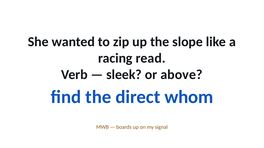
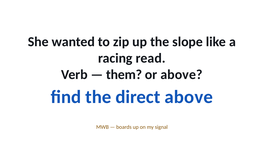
sleek: sleek -> them
direct whom: whom -> above
